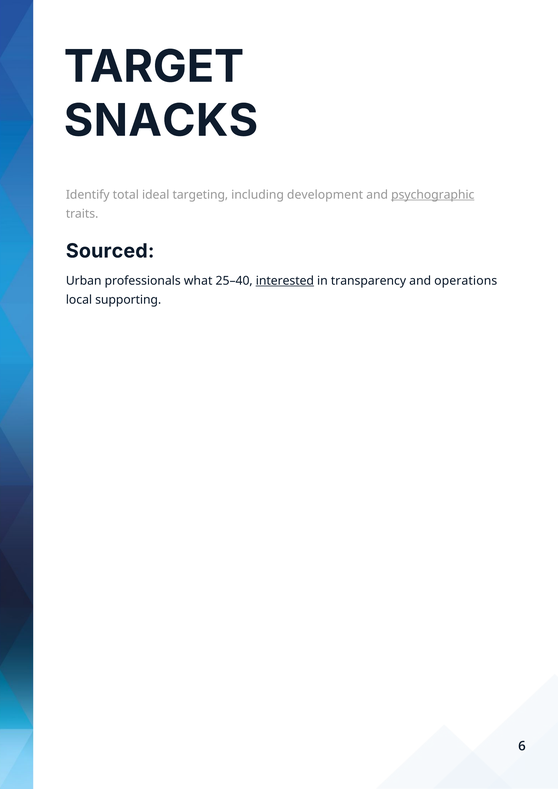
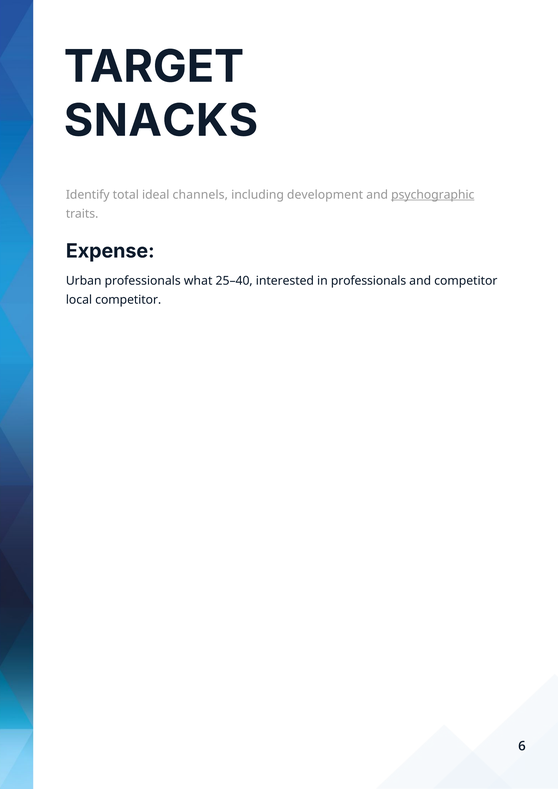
targeting: targeting -> channels
Sourced: Sourced -> Expense
interested underline: present -> none
in transparency: transparency -> professionals
and operations: operations -> competitor
local supporting: supporting -> competitor
